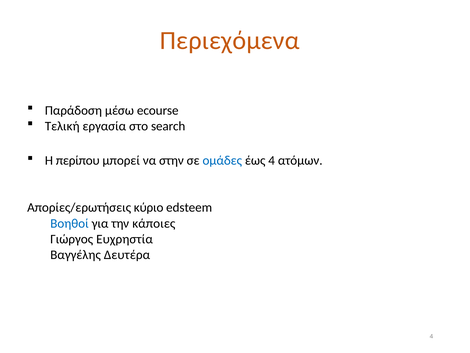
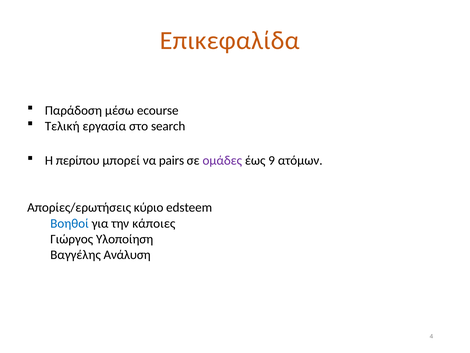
Περιεχόμενα: Περιεχόμενα -> Επικεφαλίδα
στην: στην -> pairs
ομάδες colour: blue -> purple
έως 4: 4 -> 9
Ευχρηστία: Ευχρηστία -> Υλοποίηση
Δευτέρα: Δευτέρα -> Ανάλυση
